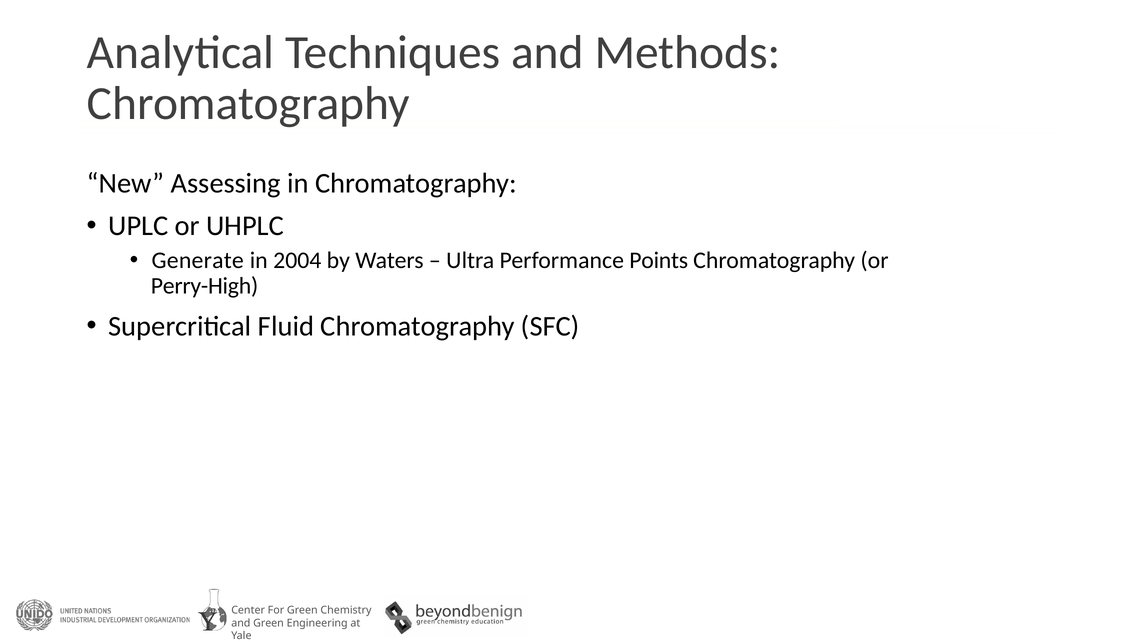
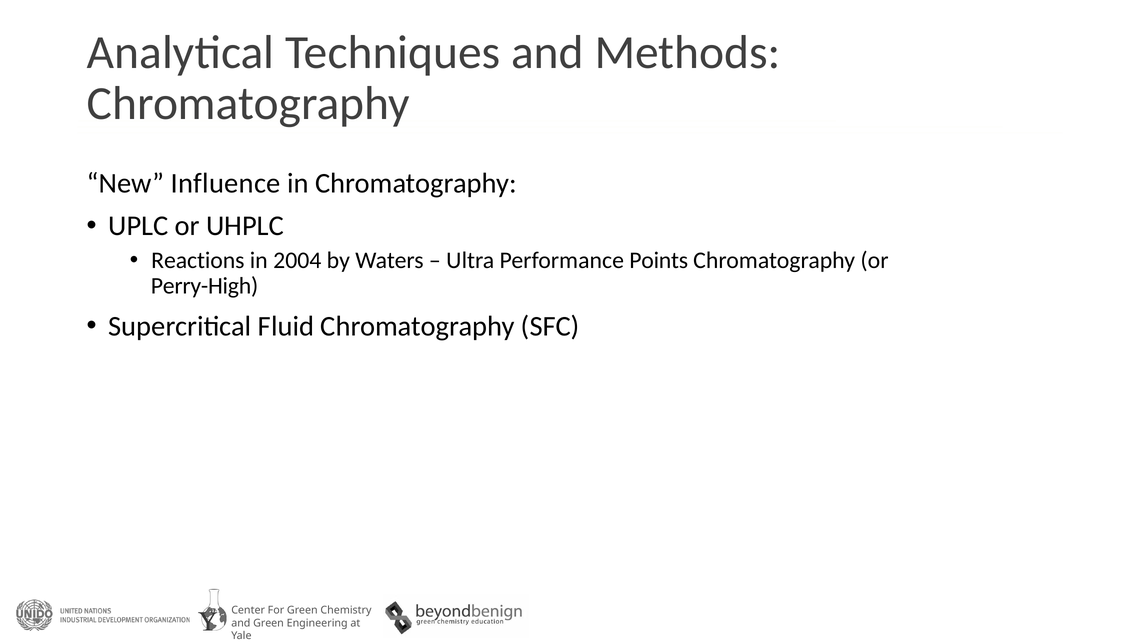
Assessing: Assessing -> Influence
Generate: Generate -> Reactions
